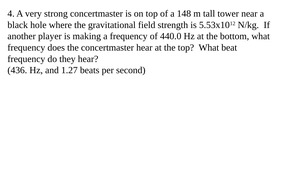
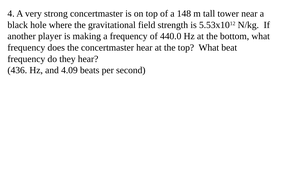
1.27: 1.27 -> 4.09
